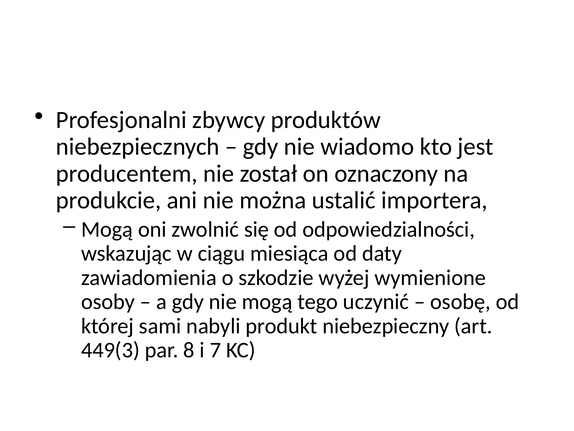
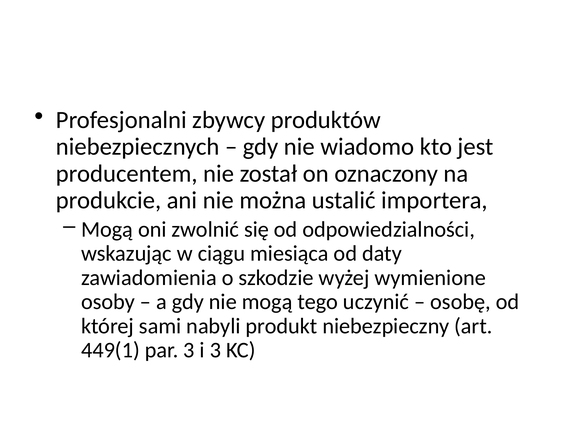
449(3: 449(3 -> 449(1
par 8: 8 -> 3
i 7: 7 -> 3
